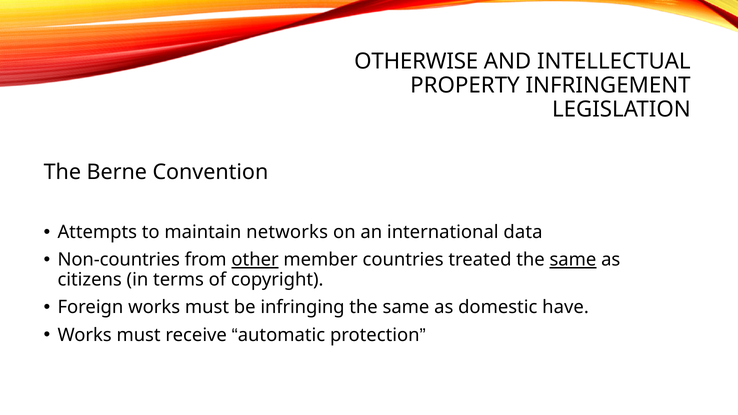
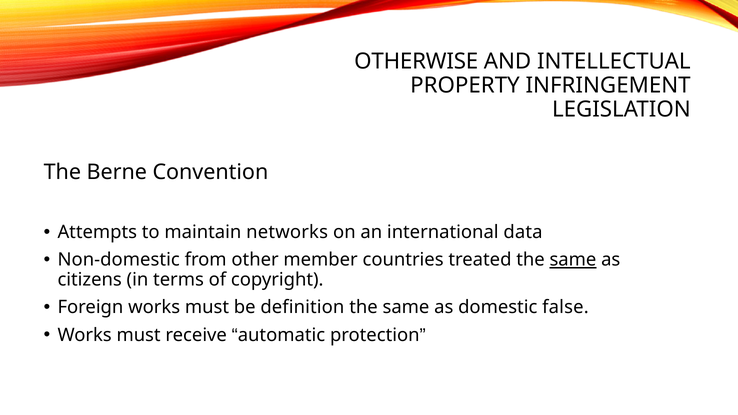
Non-countries: Non-countries -> Non-domestic
other underline: present -> none
infringing: infringing -> definition
have: have -> false
